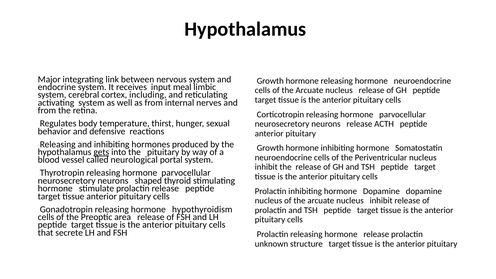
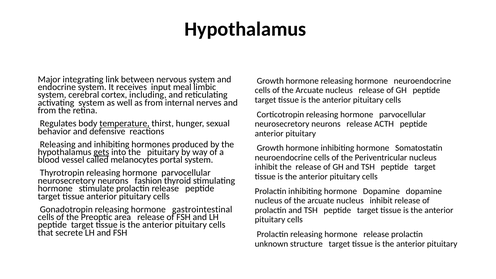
temperature underline: none -> present
neurological: neurological -> melanocytes
shaped: shaped -> fashion
hypothyroidism: hypothyroidism -> gastrointestinal
